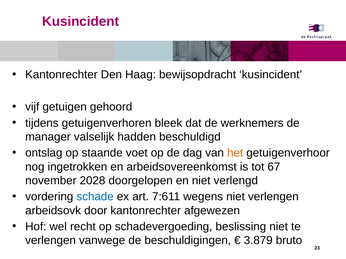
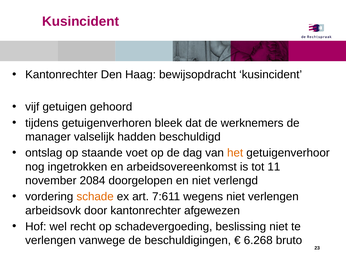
67: 67 -> 11
2028: 2028 -> 2084
schade colour: blue -> orange
3.879: 3.879 -> 6.268
